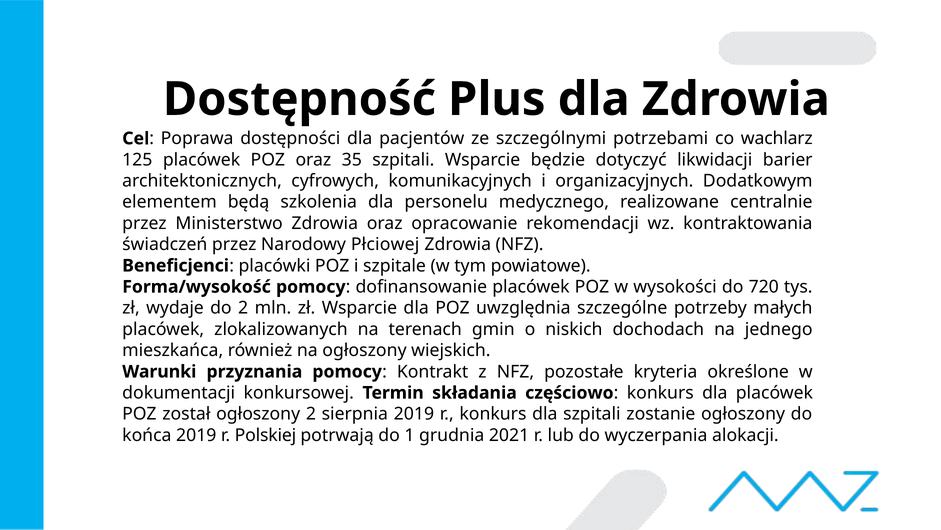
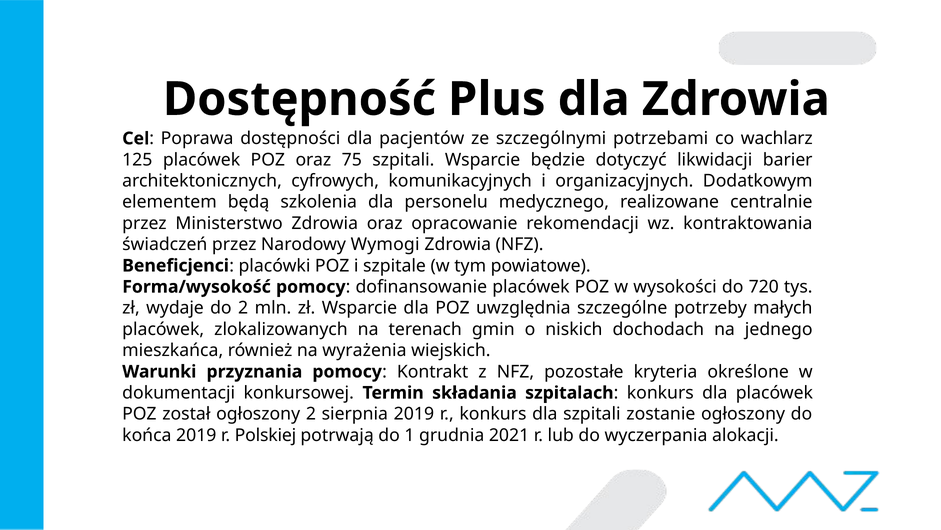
35: 35 -> 75
Płciowej: Płciowej -> Wymogi
na ogłoszony: ogłoszony -> wyrażenia
częściowo: częściowo -> szpitalach
